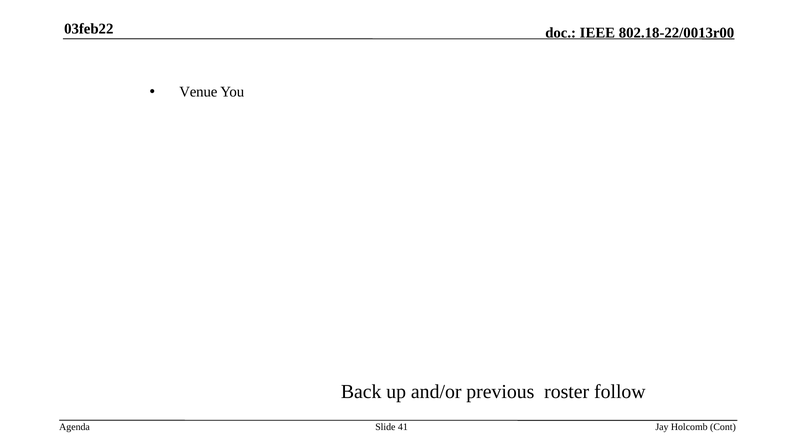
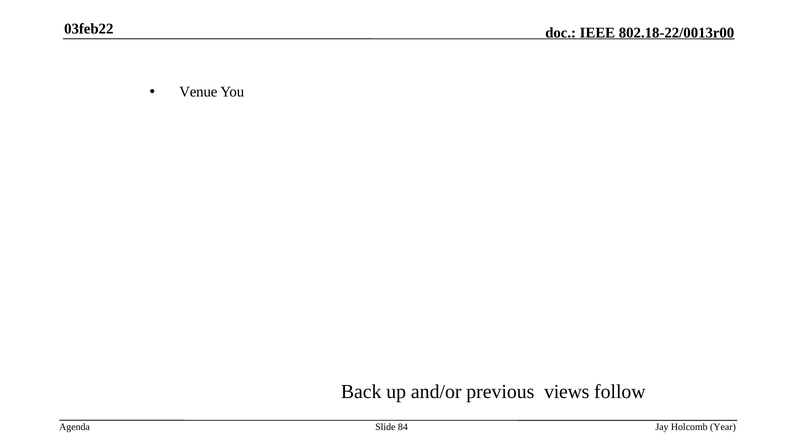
roster: roster -> views
41: 41 -> 84
Cont: Cont -> Year
